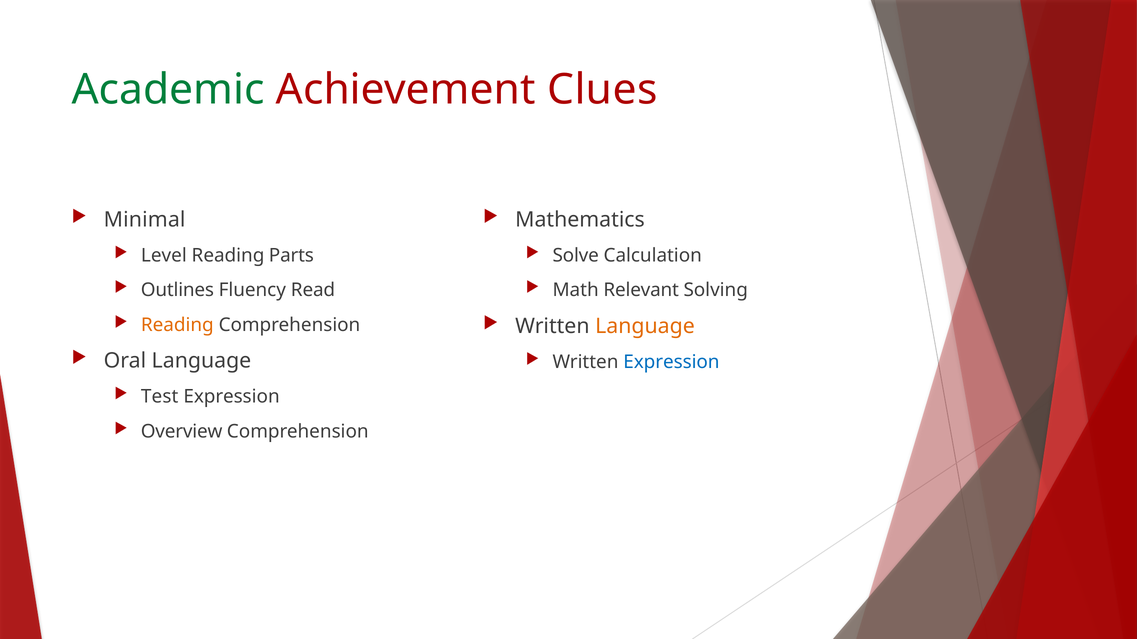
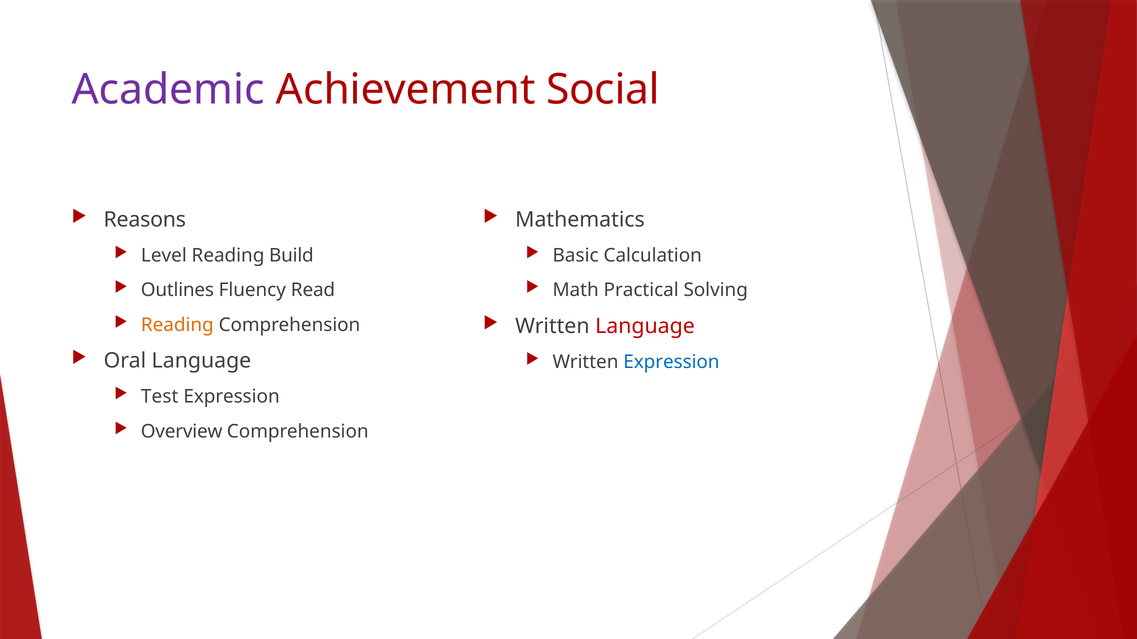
Academic colour: green -> purple
Clues: Clues -> Social
Minimal: Minimal -> Reasons
Parts: Parts -> Build
Solve: Solve -> Basic
Relevant: Relevant -> Practical
Language at (645, 327) colour: orange -> red
